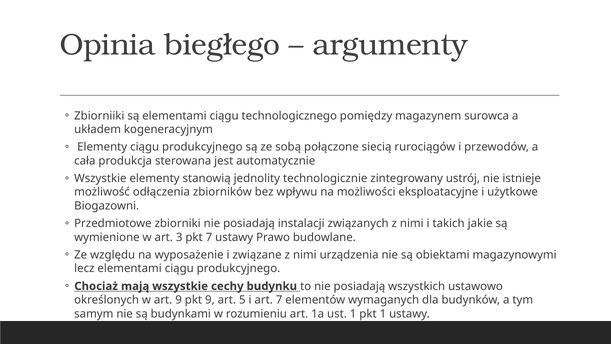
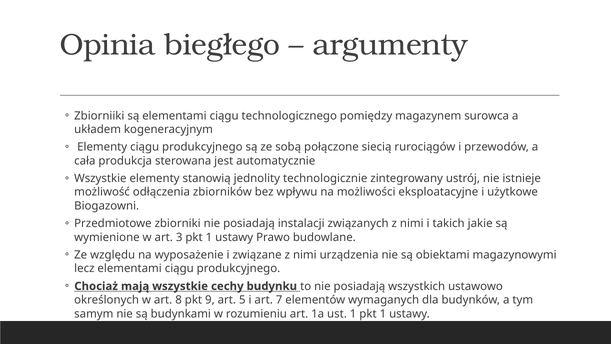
3 pkt 7: 7 -> 1
art 9: 9 -> 8
